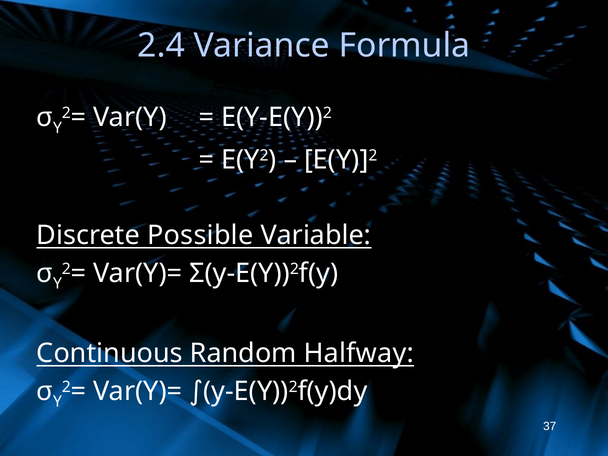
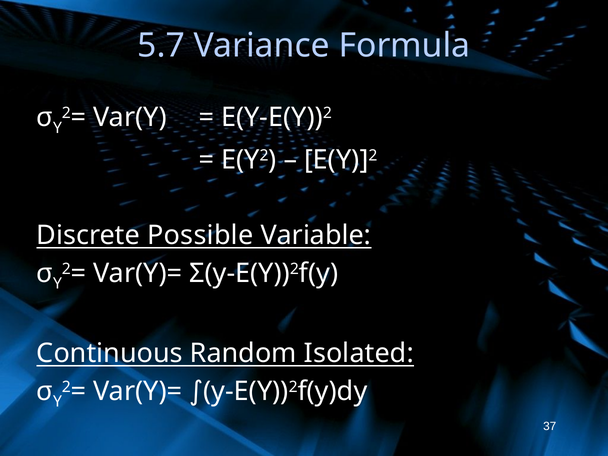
2.4: 2.4 -> 5.7
Halfway: Halfway -> Isolated
